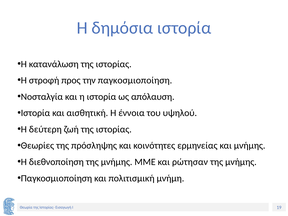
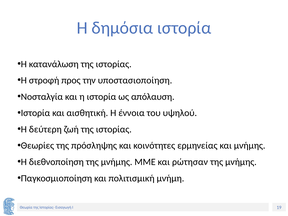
την παγκοσμιοποίηση: παγκοσμιοποίηση -> υποστασιοποίηση
